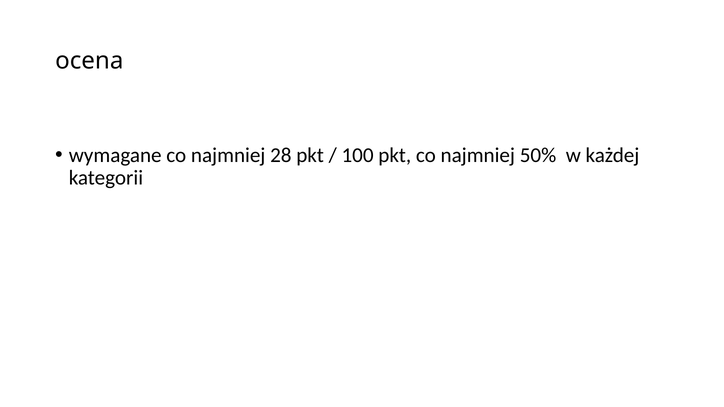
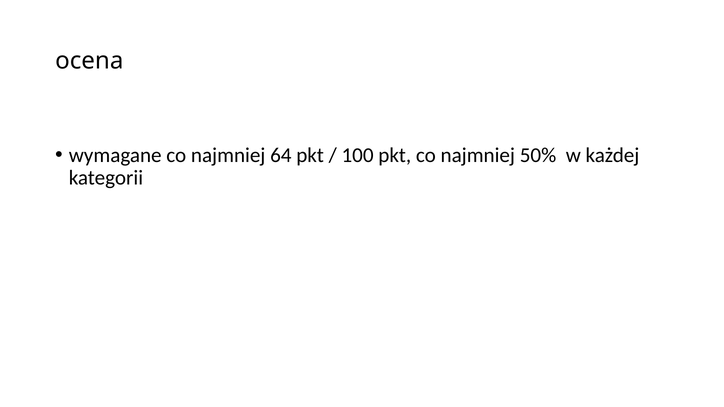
28: 28 -> 64
